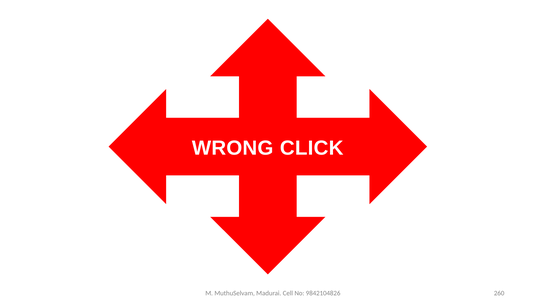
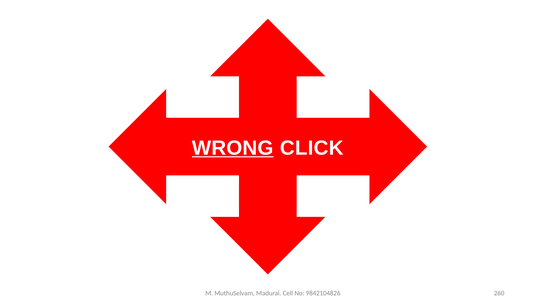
WRONG underline: none -> present
